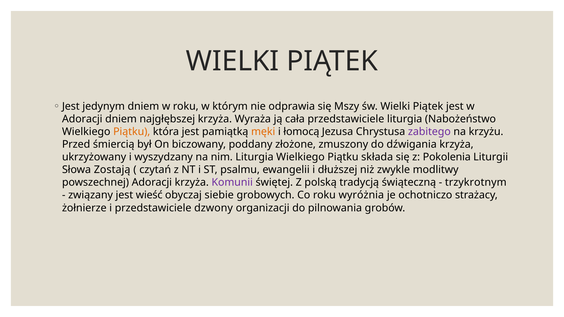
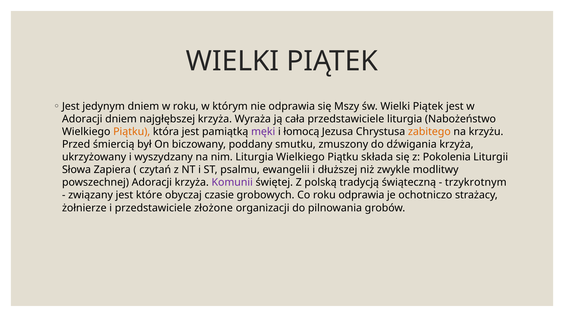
męki colour: orange -> purple
zabitego colour: purple -> orange
złożone: złożone -> smutku
Zostają: Zostają -> Zapiera
wieść: wieść -> które
siebie: siebie -> czasie
roku wyróżnia: wyróżnia -> odprawia
dzwony: dzwony -> złożone
